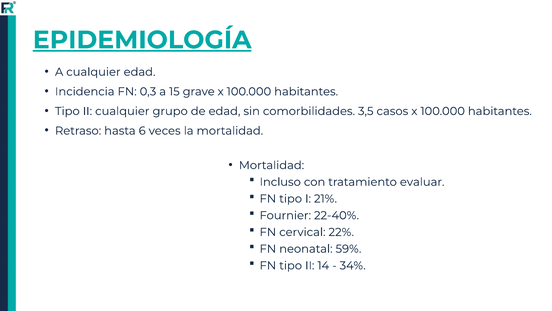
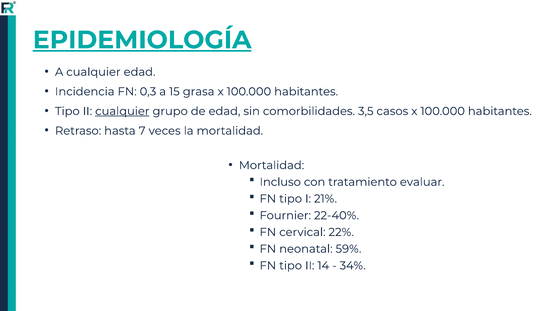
grave: grave -> grasa
cualquier at (122, 111) underline: none -> present
6: 6 -> 7
